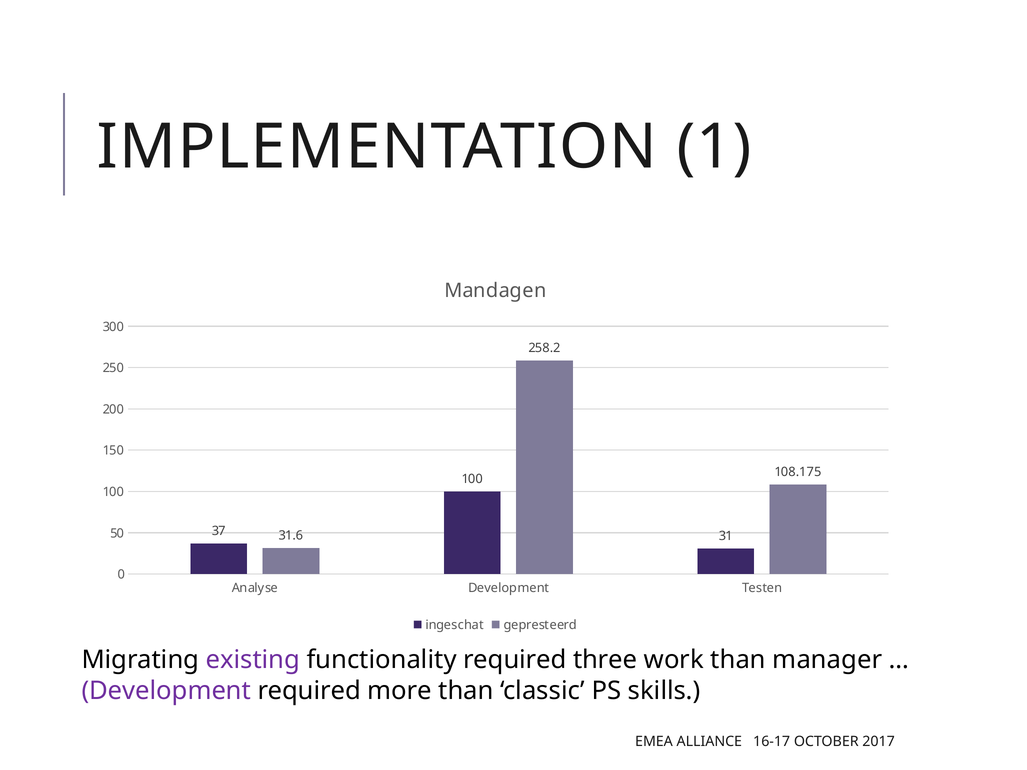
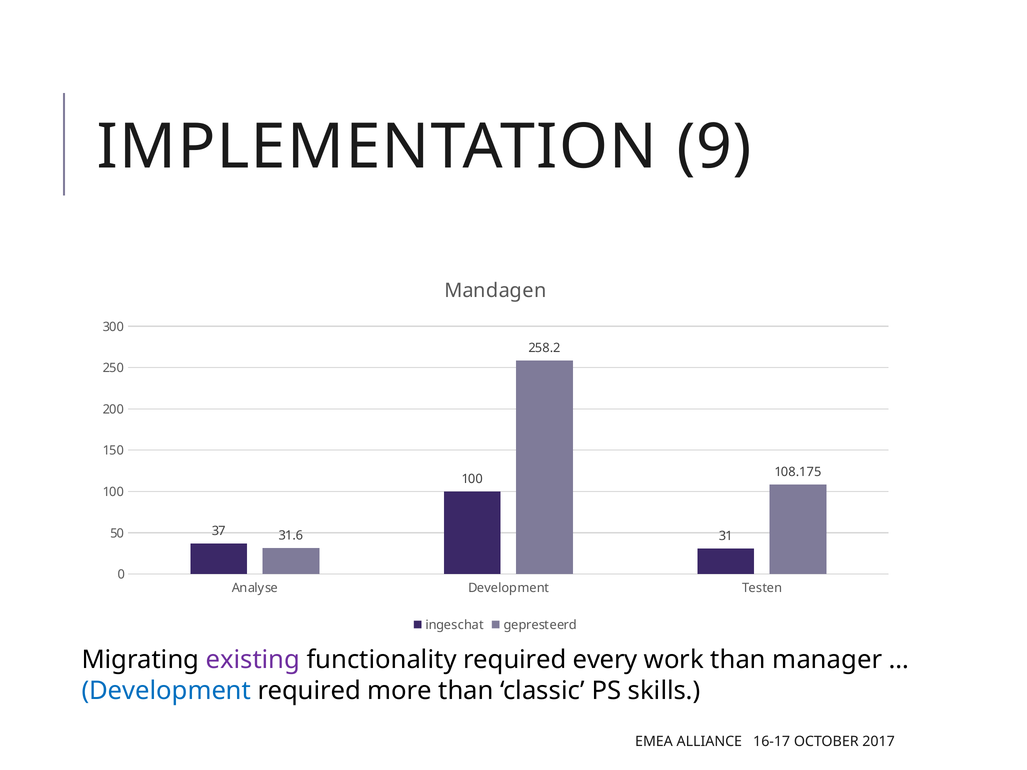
1: 1 -> 9
three: three -> every
Development at (166, 691) colour: purple -> blue
